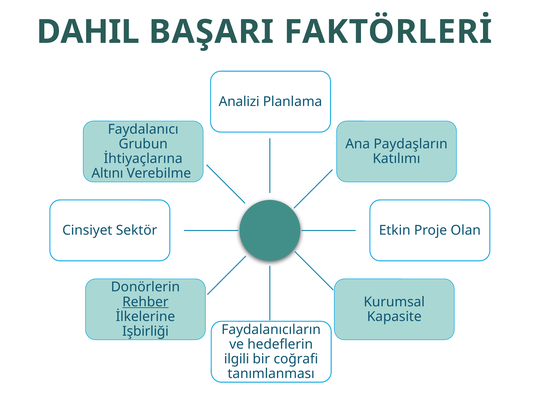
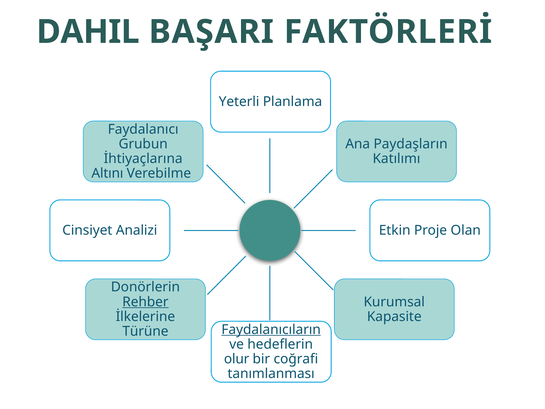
Analizi: Analizi -> Yeterli
Sektör: Sektör -> Analizi
Faydalanıcıların underline: none -> present
Işbirliği: Işbirliği -> Türüne
ilgili: ilgili -> olur
